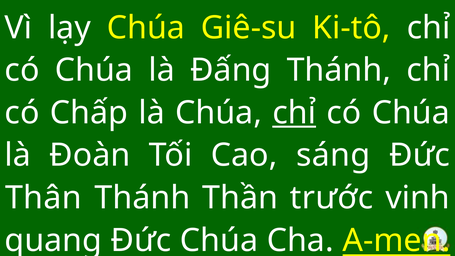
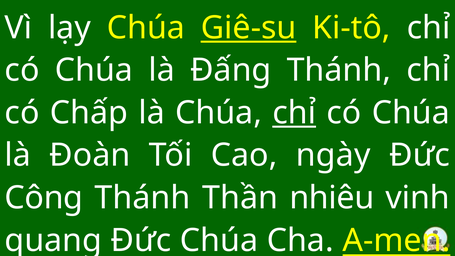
Giê-su underline: none -> present
sáng: sáng -> ngày
Thân: Thân -> Công
trước: trước -> nhiêu
